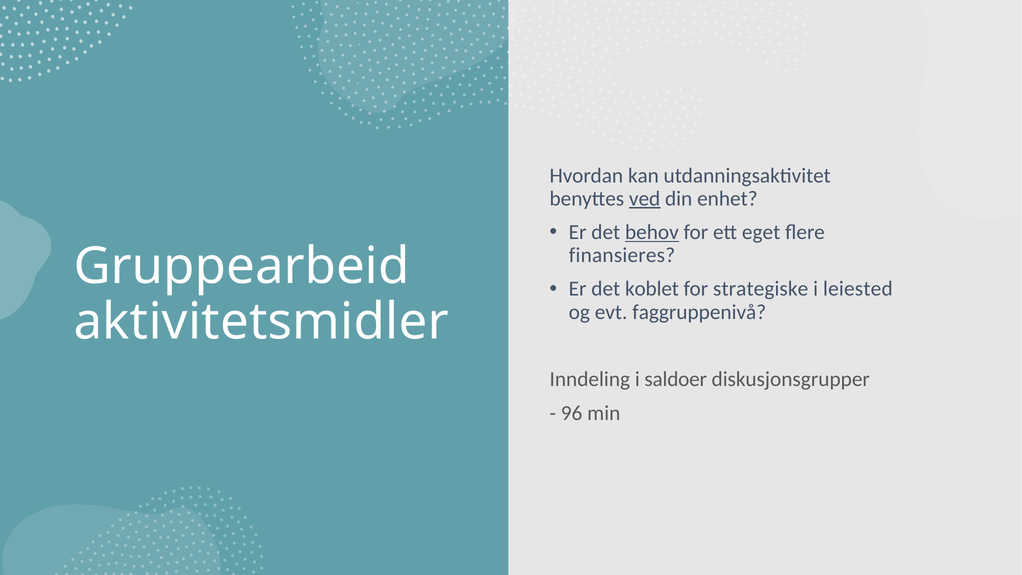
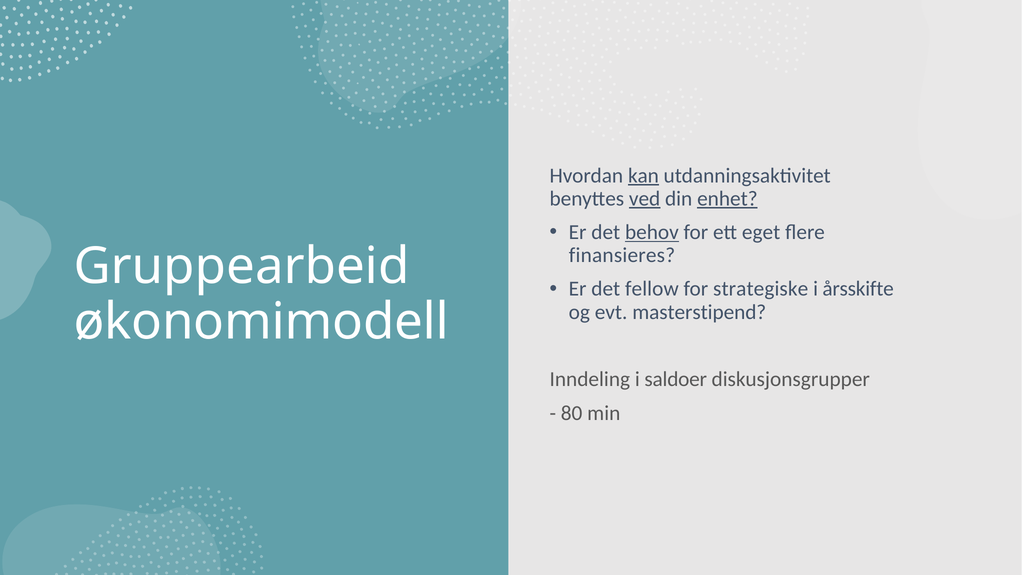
kan underline: none -> present
enhet underline: none -> present
koblet: koblet -> fellow
leiested: leiested -> årsskifte
faggruppenivå: faggruppenivå -> masterstipend
aktivitetsmidler: aktivitetsmidler -> økonomimodell
96: 96 -> 80
